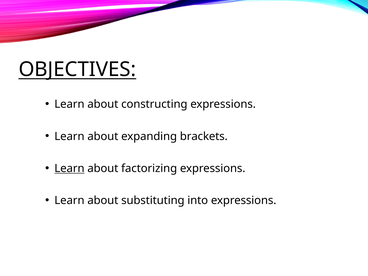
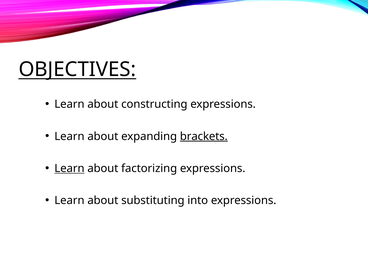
brackets underline: none -> present
